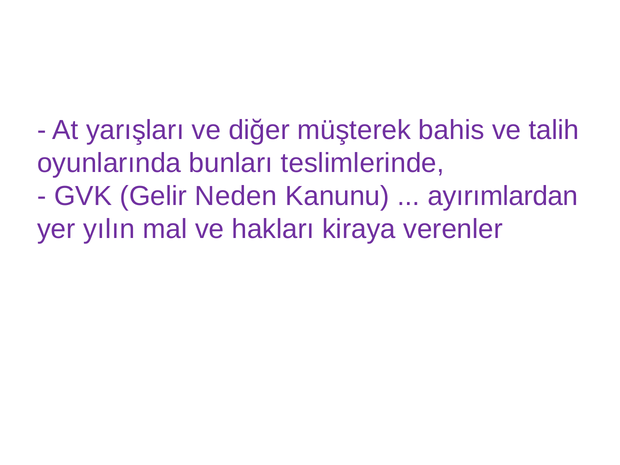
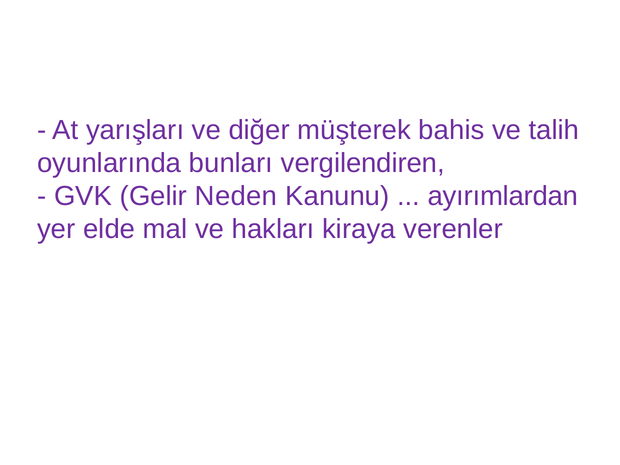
teslimlerinde: teslimlerinde -> vergilendiren
yılın: yılın -> elde
